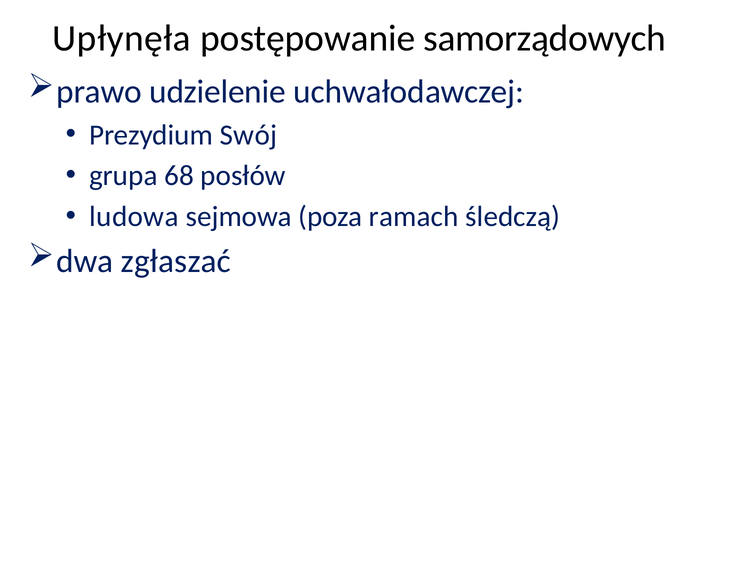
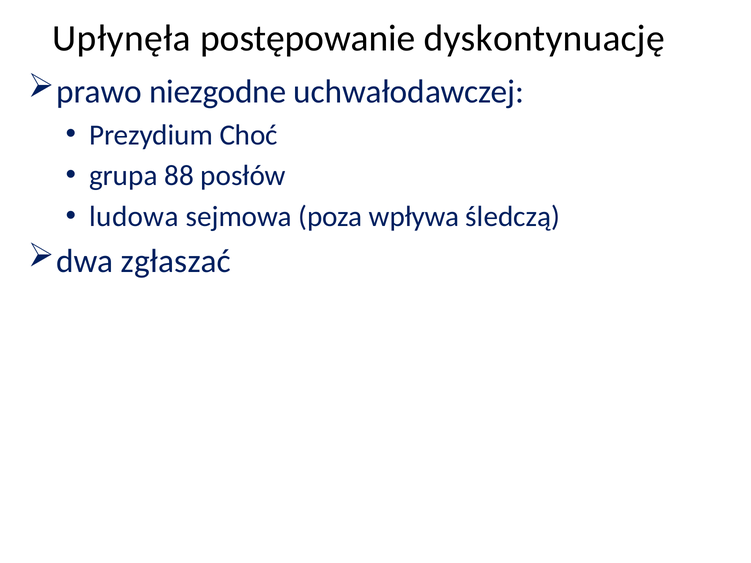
samorządowych: samorządowych -> dyskontynuację
udzielenie: udzielenie -> niezgodne
Swój: Swój -> Choć
68: 68 -> 88
ramach: ramach -> wpływa
